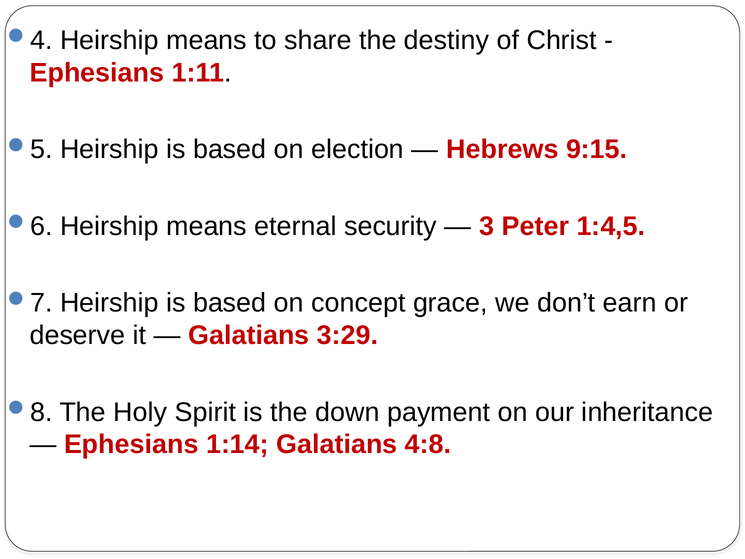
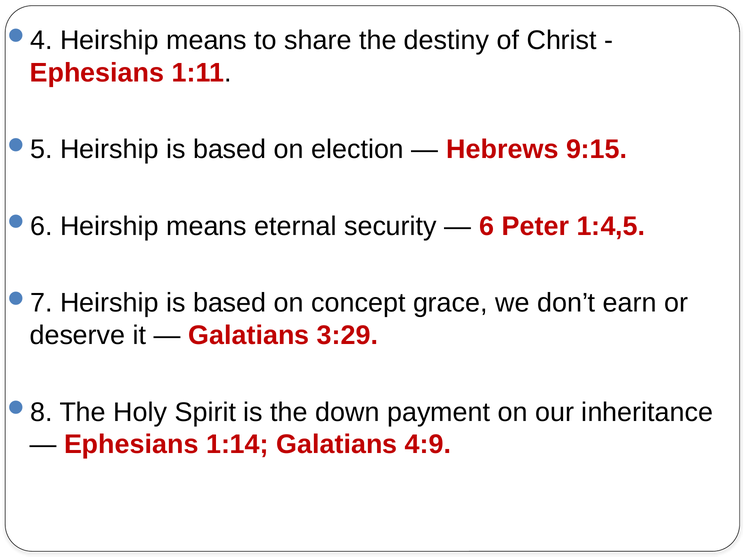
3: 3 -> 6
4:8: 4:8 -> 4:9
